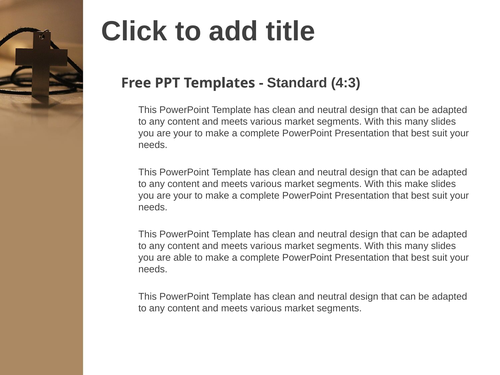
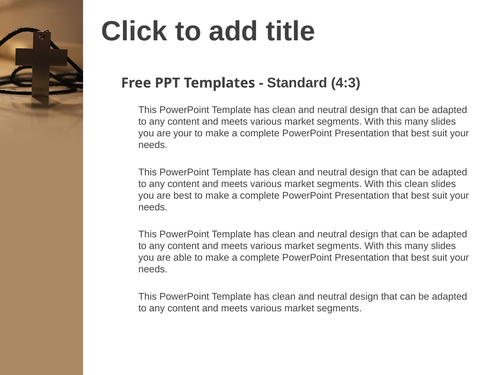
this make: make -> clean
your at (183, 195): your -> best
